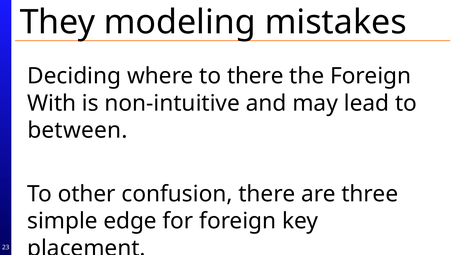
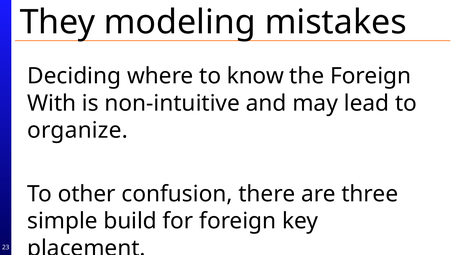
to there: there -> know
between: between -> organize
edge: edge -> build
